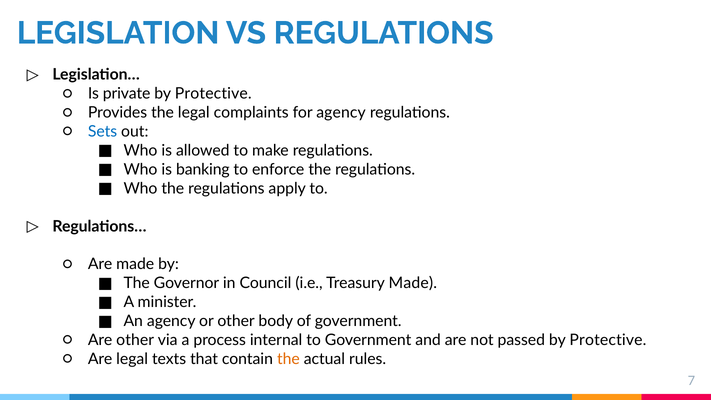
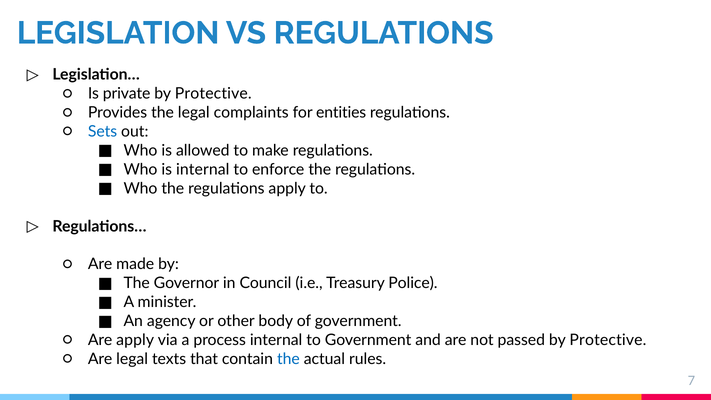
for agency: agency -> entities
is banking: banking -> internal
Treasury Made: Made -> Police
Are other: other -> apply
the at (288, 359) colour: orange -> blue
